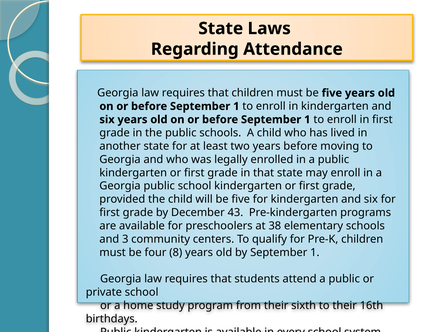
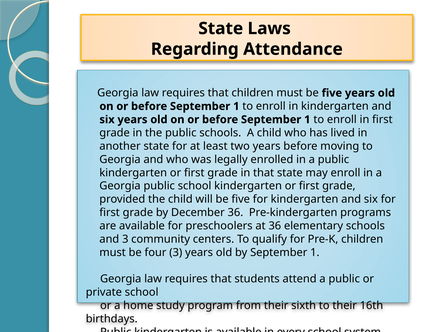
December 43: 43 -> 36
at 38: 38 -> 36
four 8: 8 -> 3
